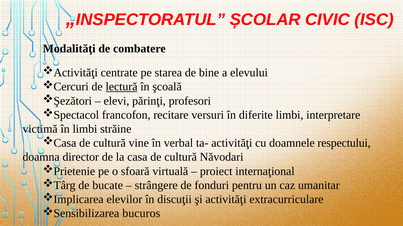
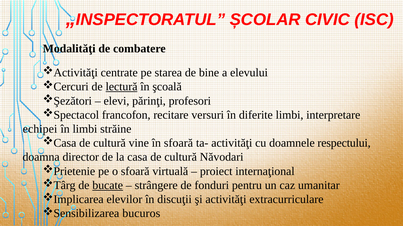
victimă: victimă -> echipei
în verbal: verbal -> sfoară
bucate underline: none -> present
